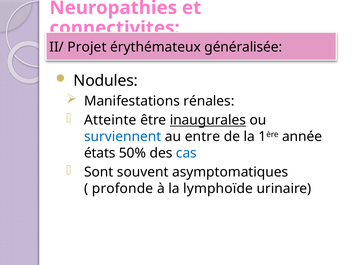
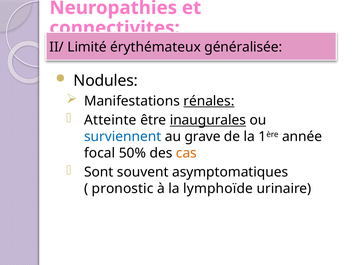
Projet: Projet -> Limité
rénales underline: none -> present
entre: entre -> grave
états: états -> focal
cas colour: blue -> orange
profonde: profonde -> pronostic
